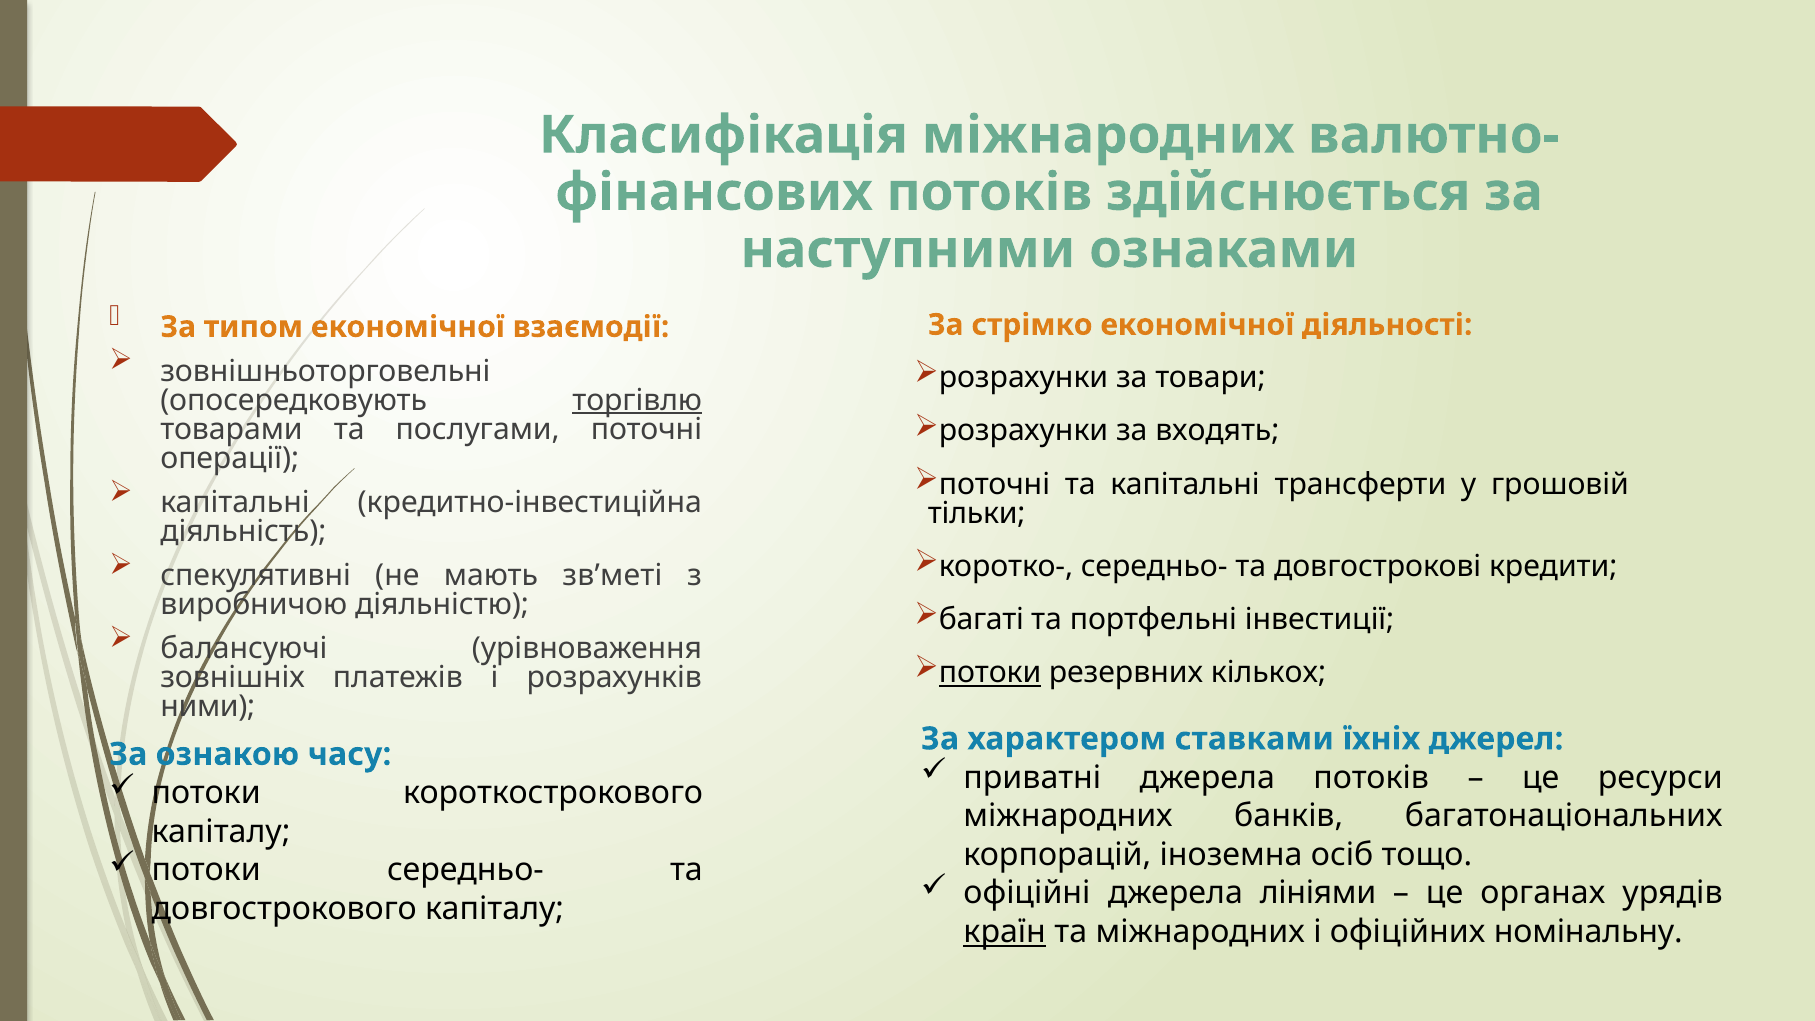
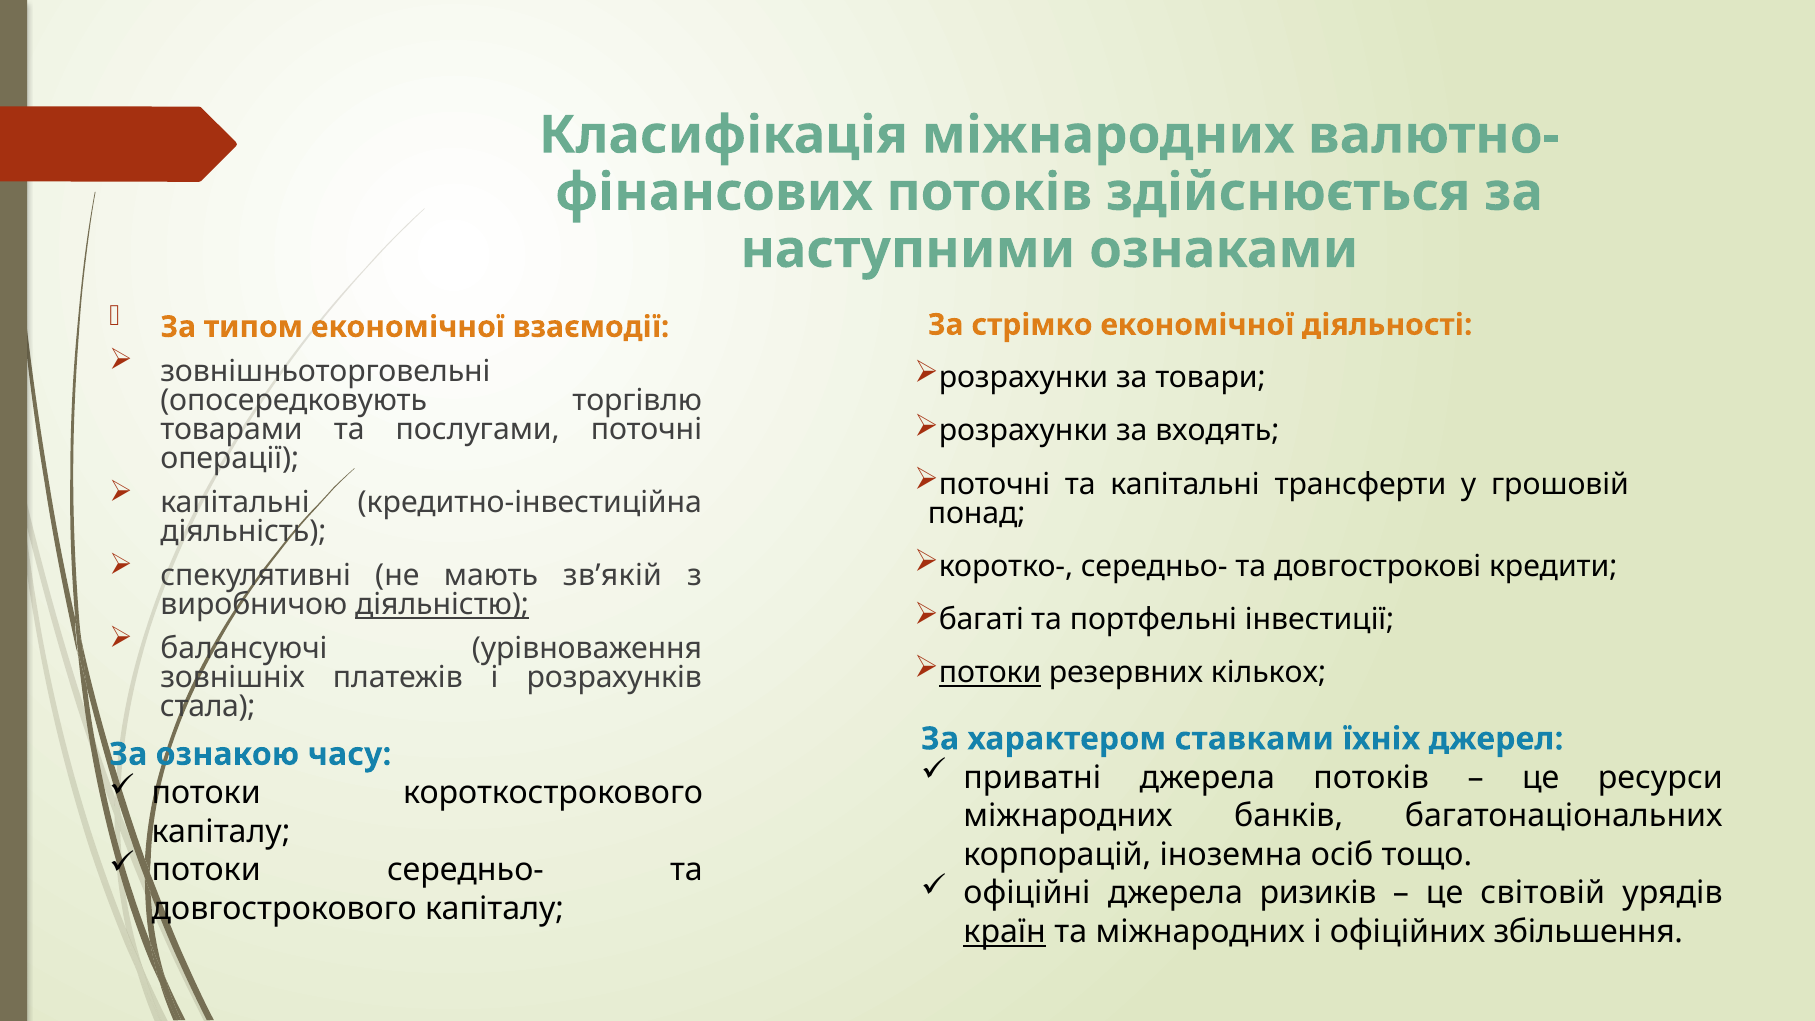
торгівлю underline: present -> none
тільки: тільки -> понад
зв’меті: зв’меті -> зв’якій
діяльністю underline: none -> present
ними: ними -> стала
лініями: лініями -> ризиків
органах: органах -> світовій
номінальну: номінальну -> збільшення
